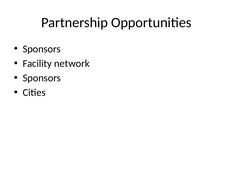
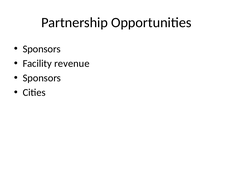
network: network -> revenue
